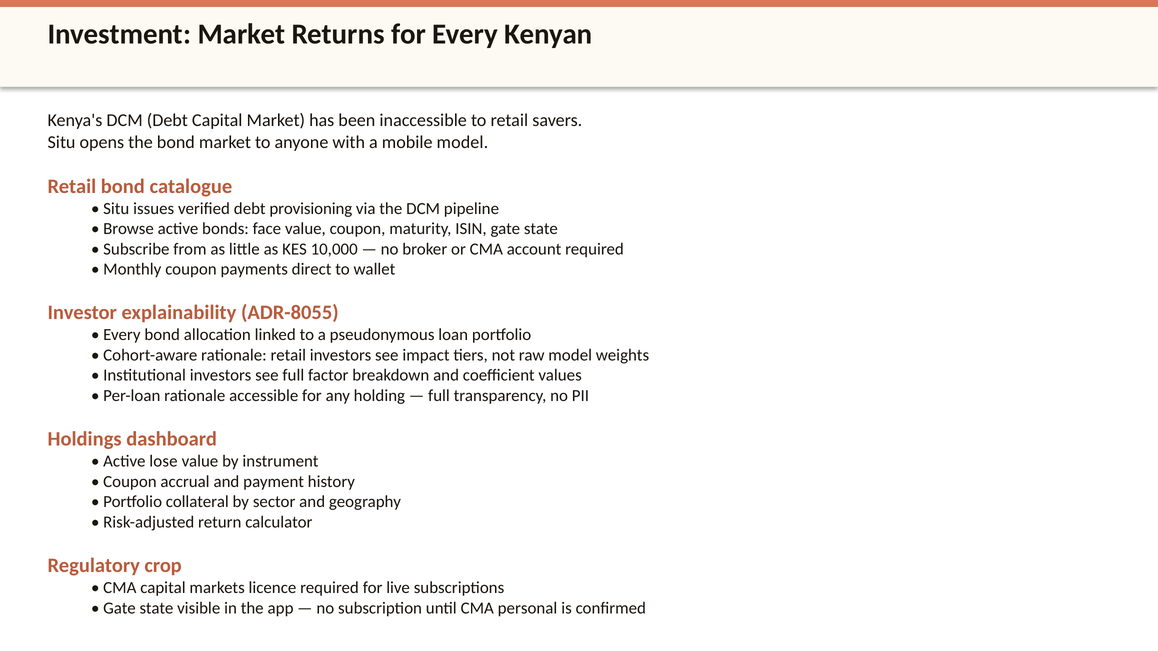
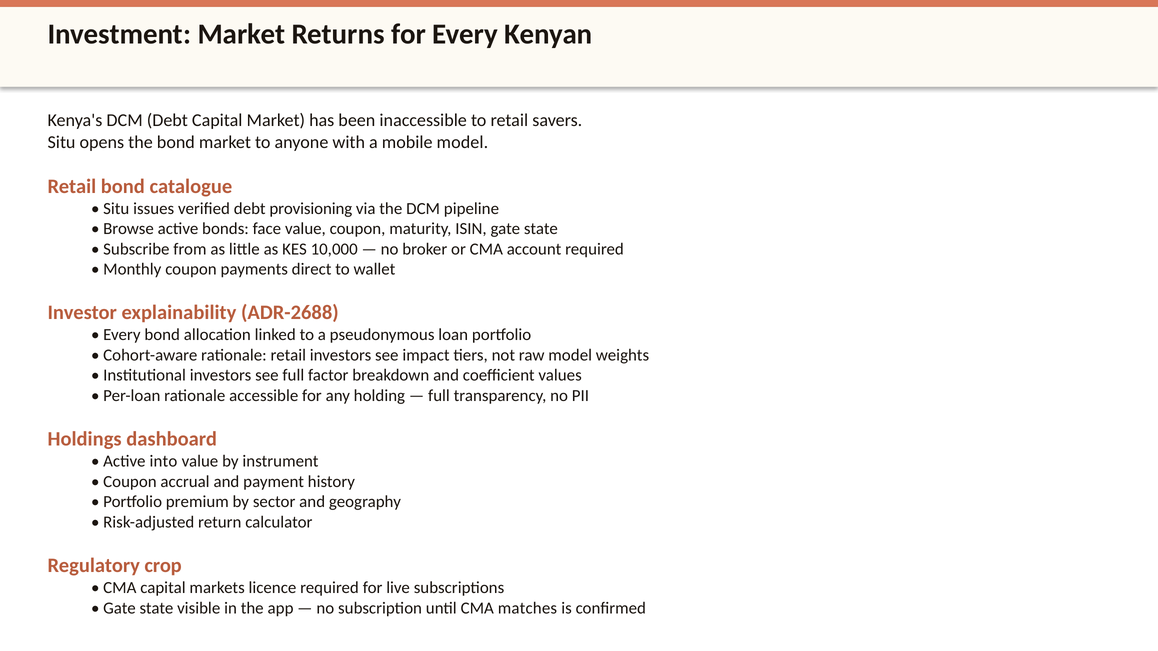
ADR-8055: ADR-8055 -> ADR-2688
lose: lose -> into
collateral: collateral -> premium
personal: personal -> matches
